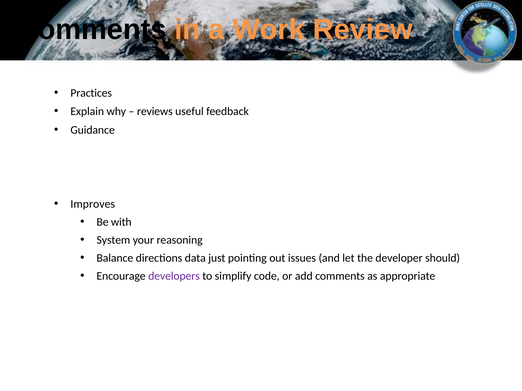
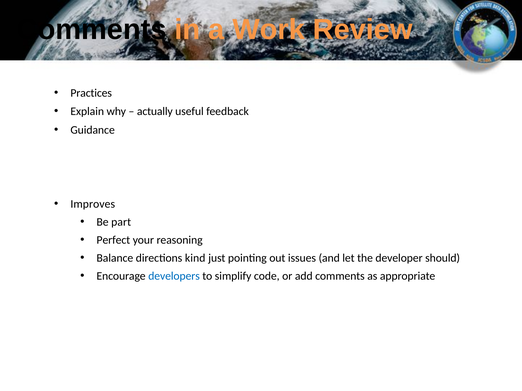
reviews: reviews -> actually
with: with -> part
System: System -> Perfect
data: data -> kind
developers colour: purple -> blue
